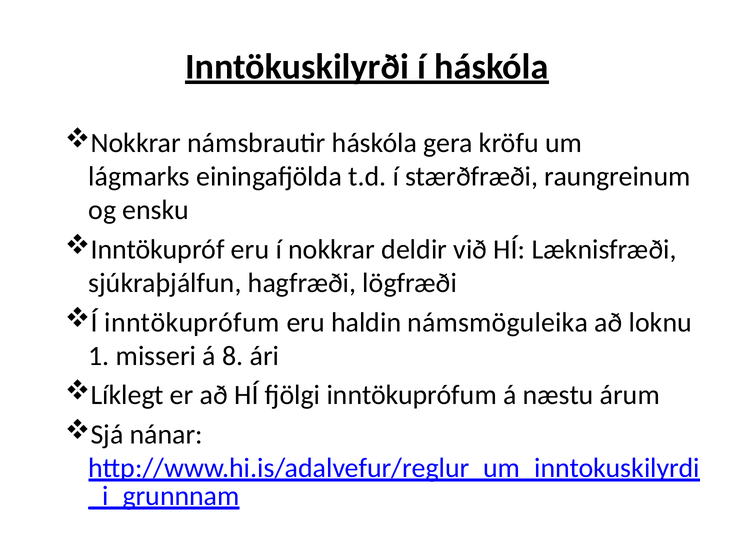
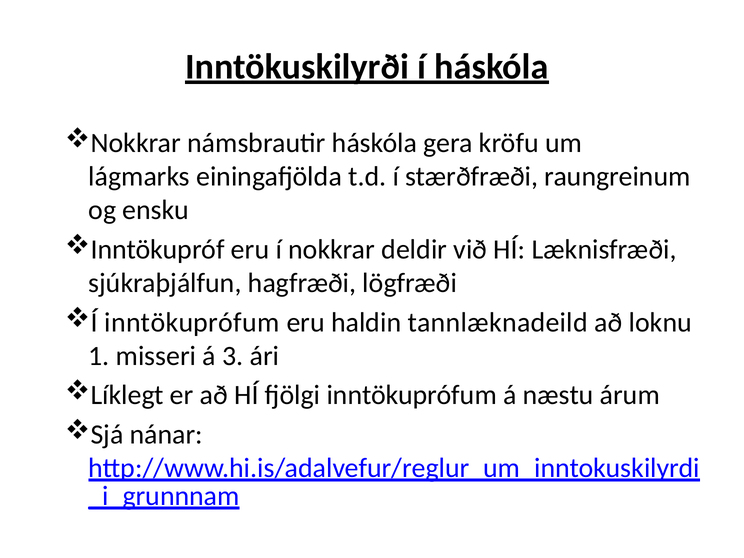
námsmöguleika: námsmöguleika -> tannlæknadeild
8: 8 -> 3
